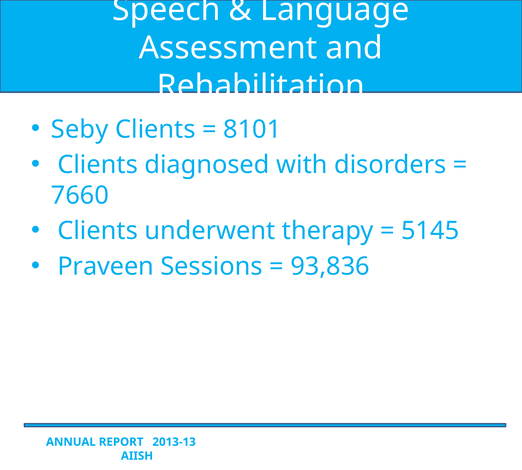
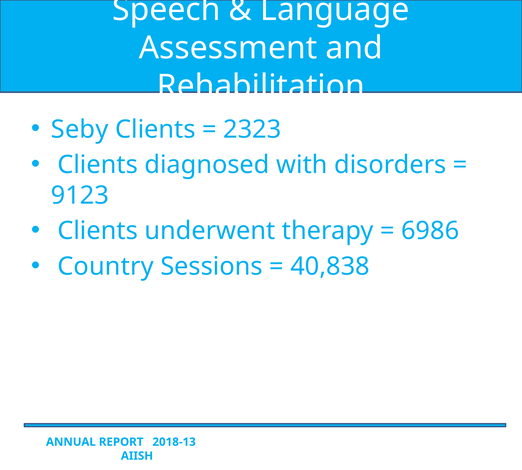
8101: 8101 -> 2323
7660: 7660 -> 9123
5145: 5145 -> 6986
Praveen: Praveen -> Country
93,836: 93,836 -> 40,838
2013-13: 2013-13 -> 2018-13
